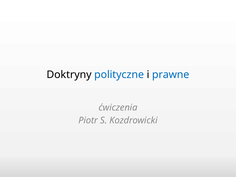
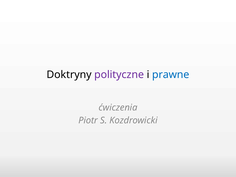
polityczne colour: blue -> purple
